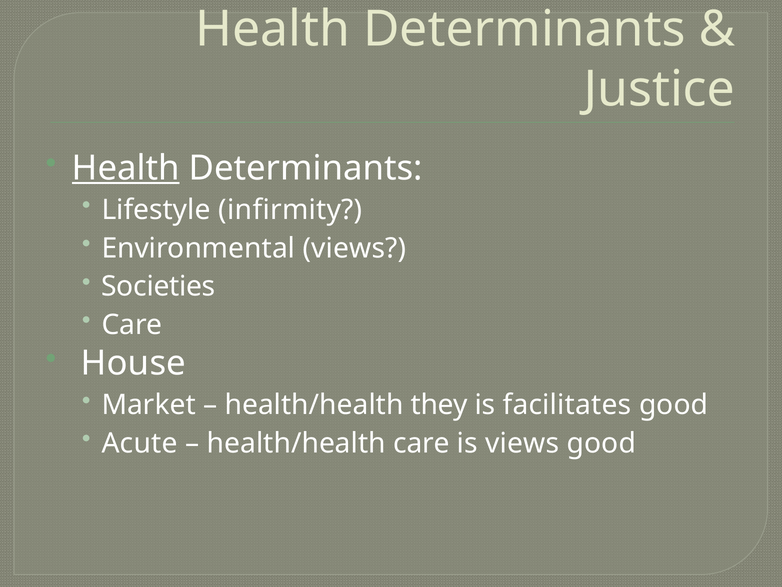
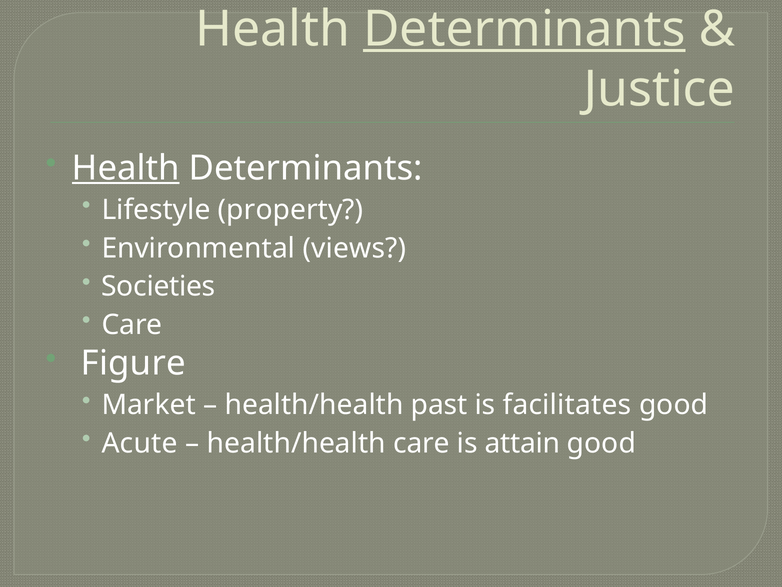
Determinants at (524, 29) underline: none -> present
infirmity: infirmity -> property
House: House -> Figure
they: they -> past
is views: views -> attain
